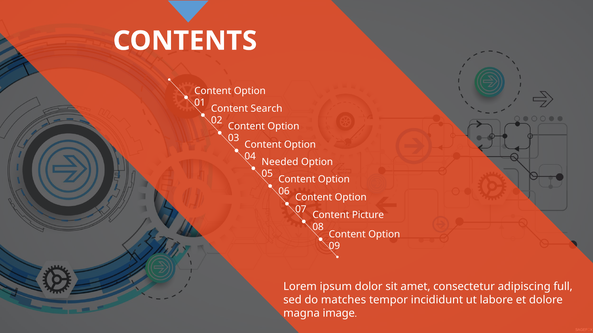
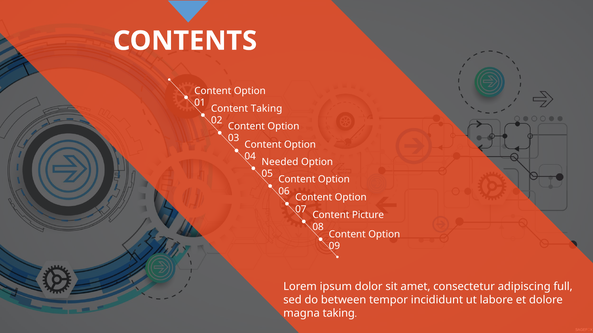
Content Search: Search -> Taking
matches: matches -> between
magna image: image -> taking
